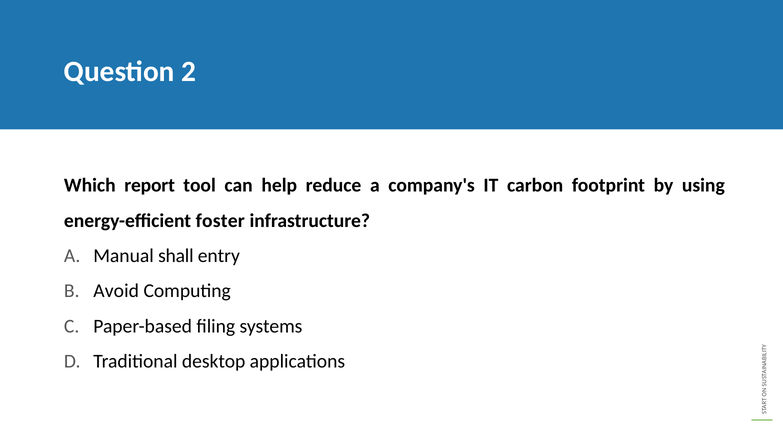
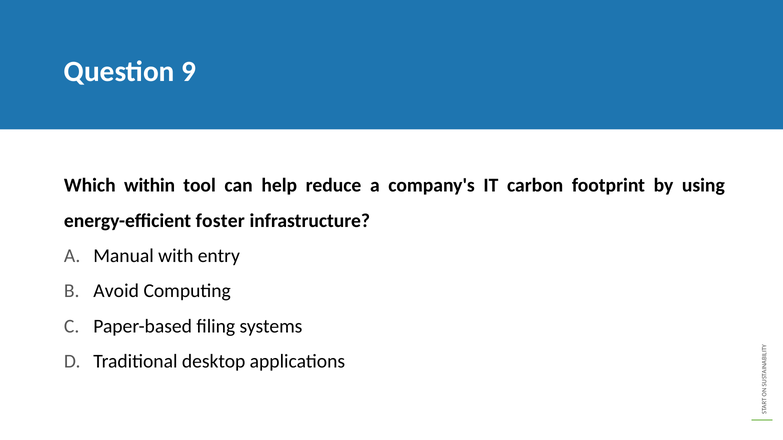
2: 2 -> 9
report: report -> within
shall: shall -> with
